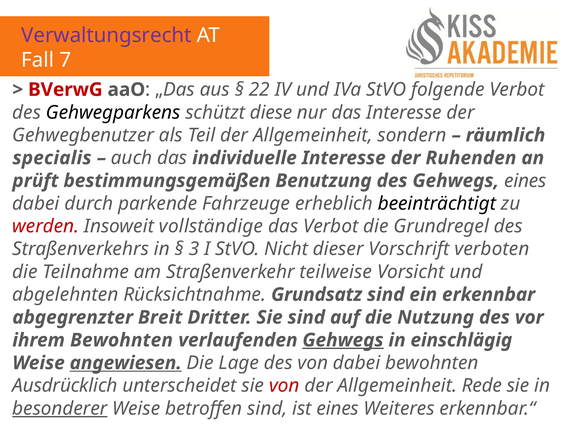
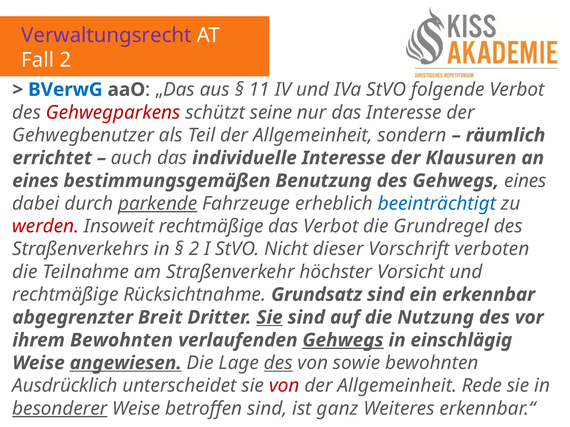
Fall 7: 7 -> 2
BVerwG colour: red -> blue
22: 22 -> 11
Gehwegparkens colour: black -> red
diese: diese -> seine
specialis: specialis -> errichtet
Ruhenden: Ruhenden -> Klausuren
prüft at (35, 181): prüft -> eines
parkende underline: none -> present
beeinträchtigt colour: black -> blue
Insoweit vollständige: vollständige -> rechtmäßige
3 at (194, 249): 3 -> 2
teilweise: teilweise -> höchster
abgelehnten at (65, 295): abgelehnten -> rechtmäßige
Sie at (270, 318) underline: none -> present
des at (278, 363) underline: none -> present
von dabei: dabei -> sowie
ist eines: eines -> ganz
